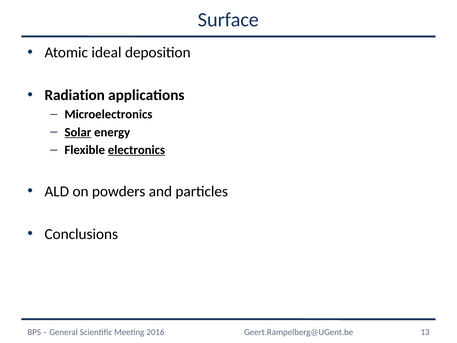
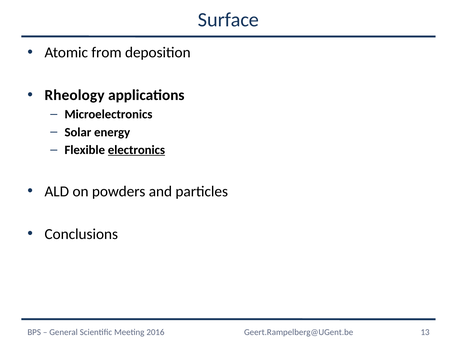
ideal: ideal -> from
Radiation: Radiation -> Rheology
Solar underline: present -> none
